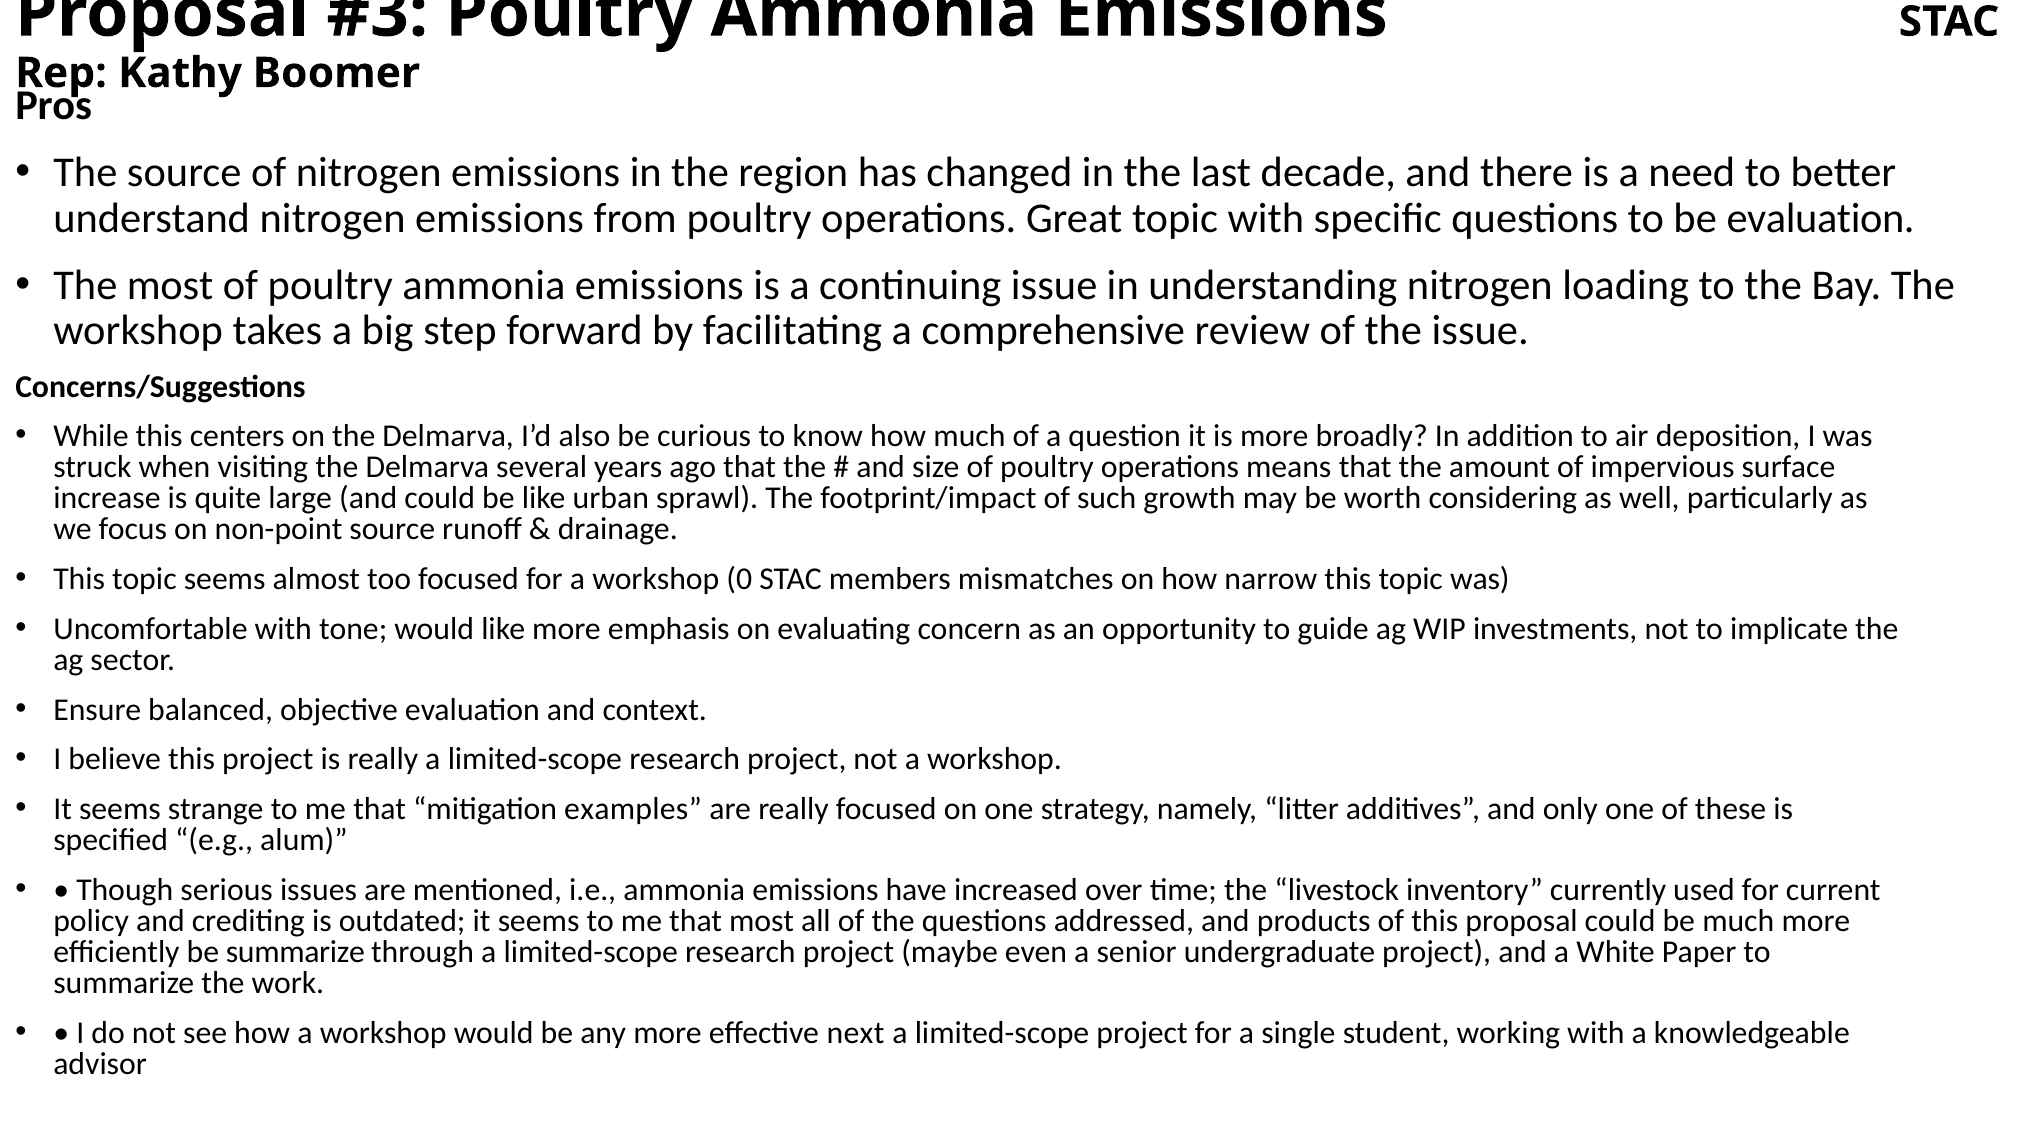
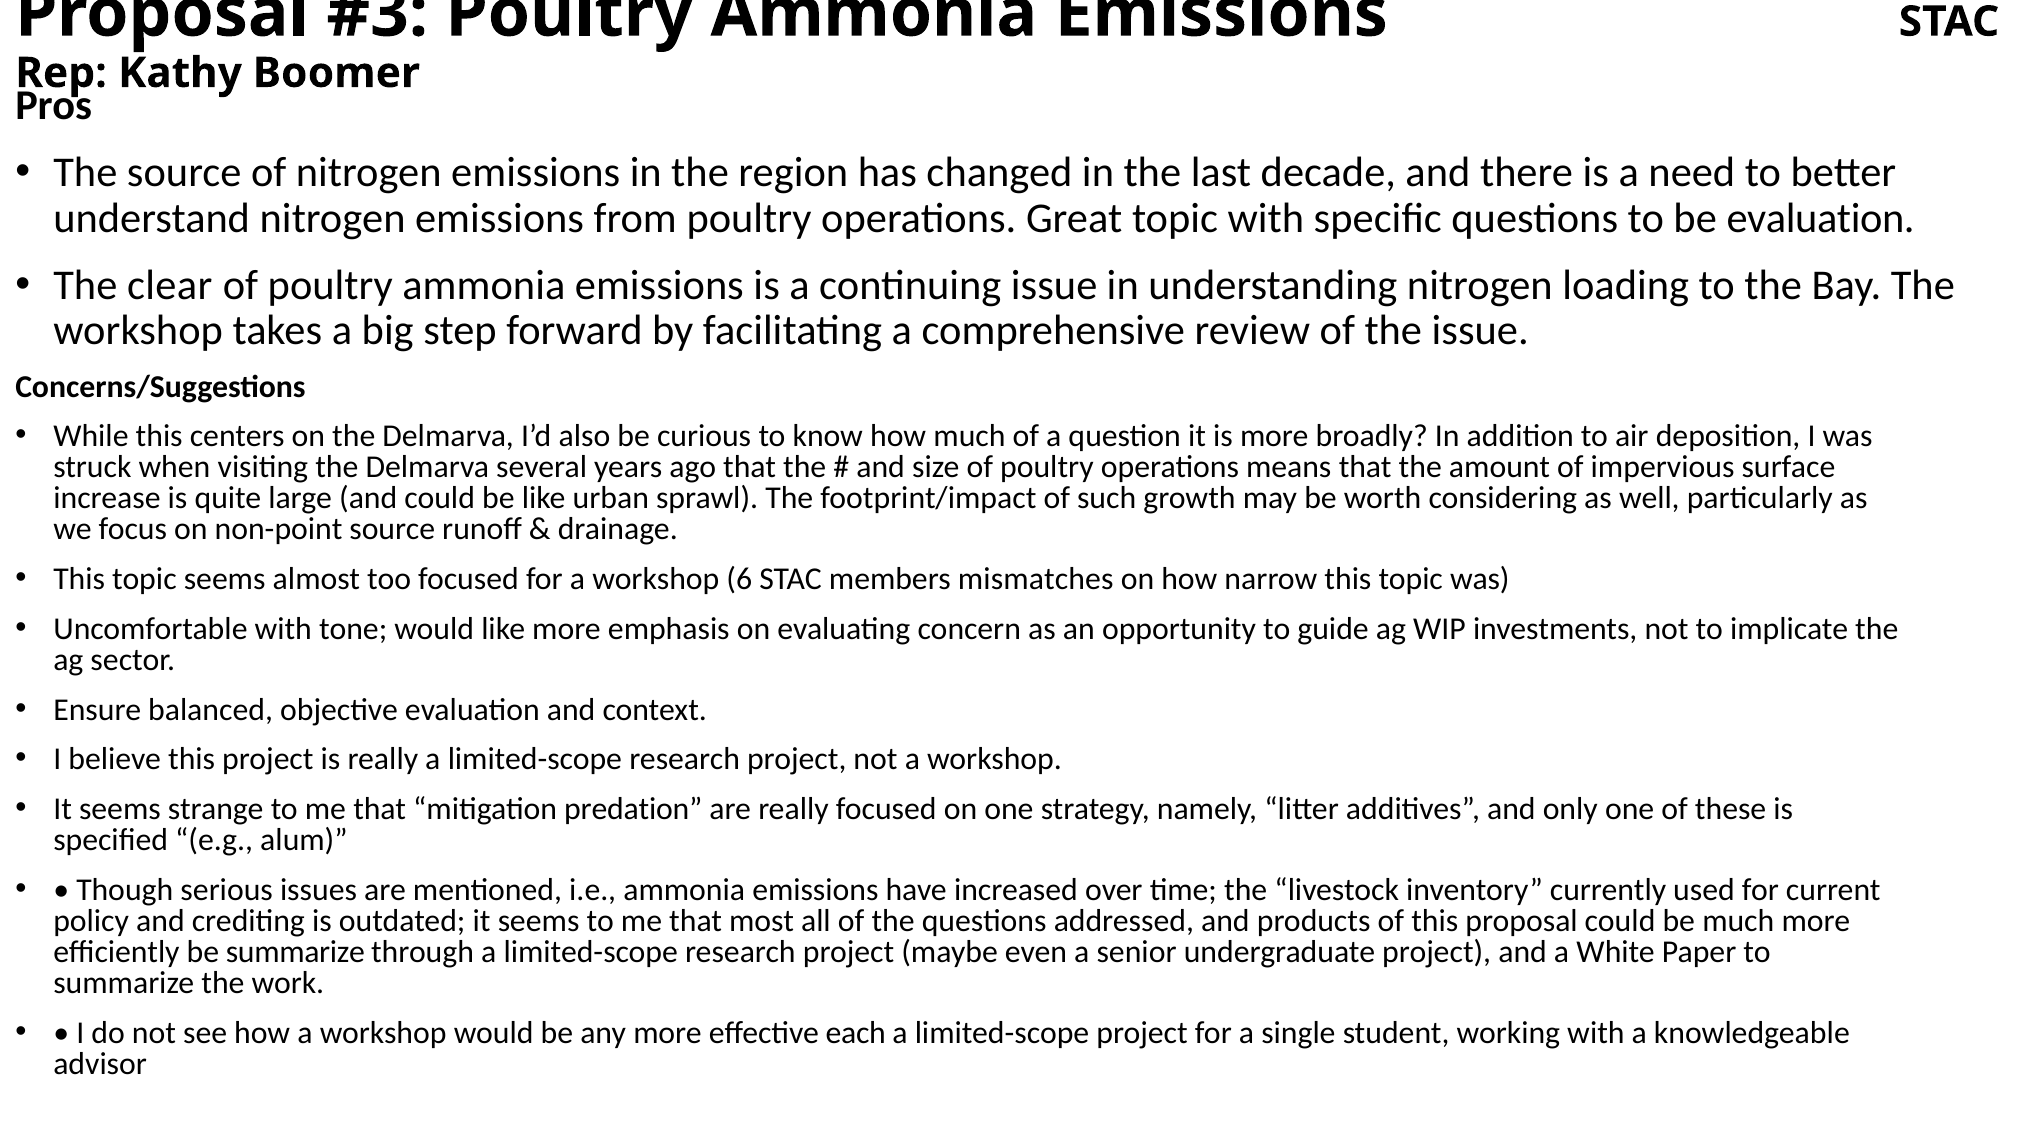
The most: most -> clear
0: 0 -> 6
examples: examples -> predation
next: next -> each
